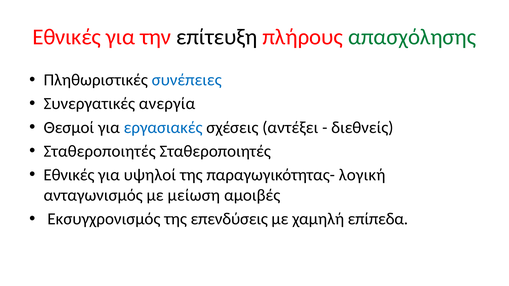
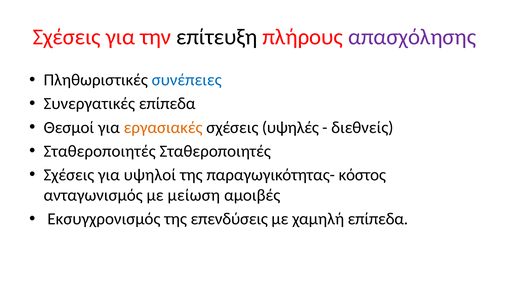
Εθνικές at (67, 37): Εθνικές -> Σχέσεις
απασχόλησης colour: green -> purple
Συνεργατικές ανεργία: ανεργία -> επίπεδα
εργασιακές colour: blue -> orange
αντέξει: αντέξει -> υψηλές
Εθνικές at (69, 175): Εθνικές -> Σχέσεις
λογική: λογική -> κόστος
